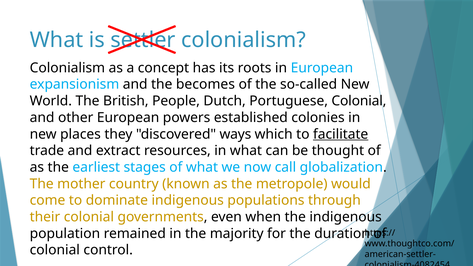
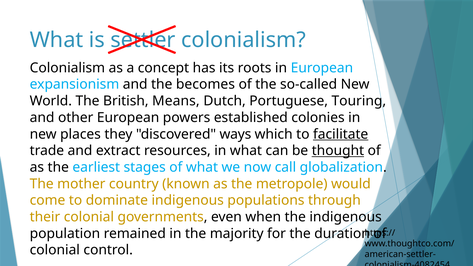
People: People -> Means
Portuguese Colonial: Colonial -> Touring
thought underline: none -> present
